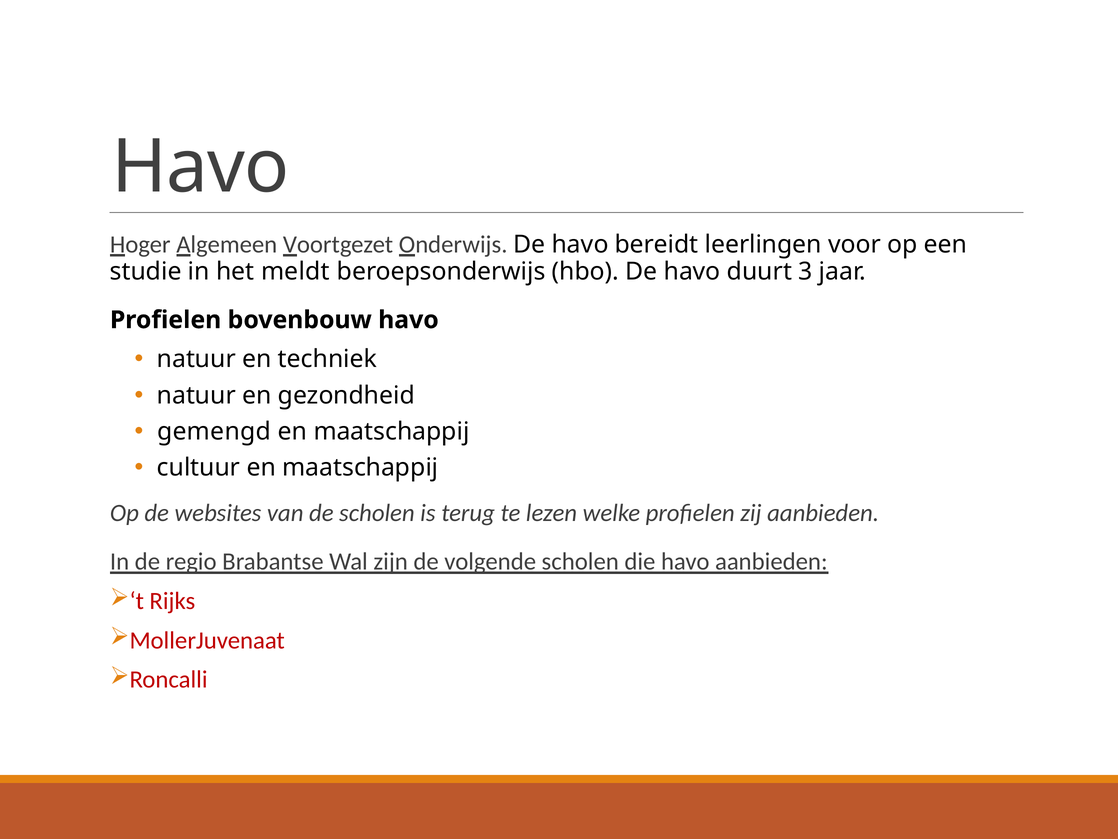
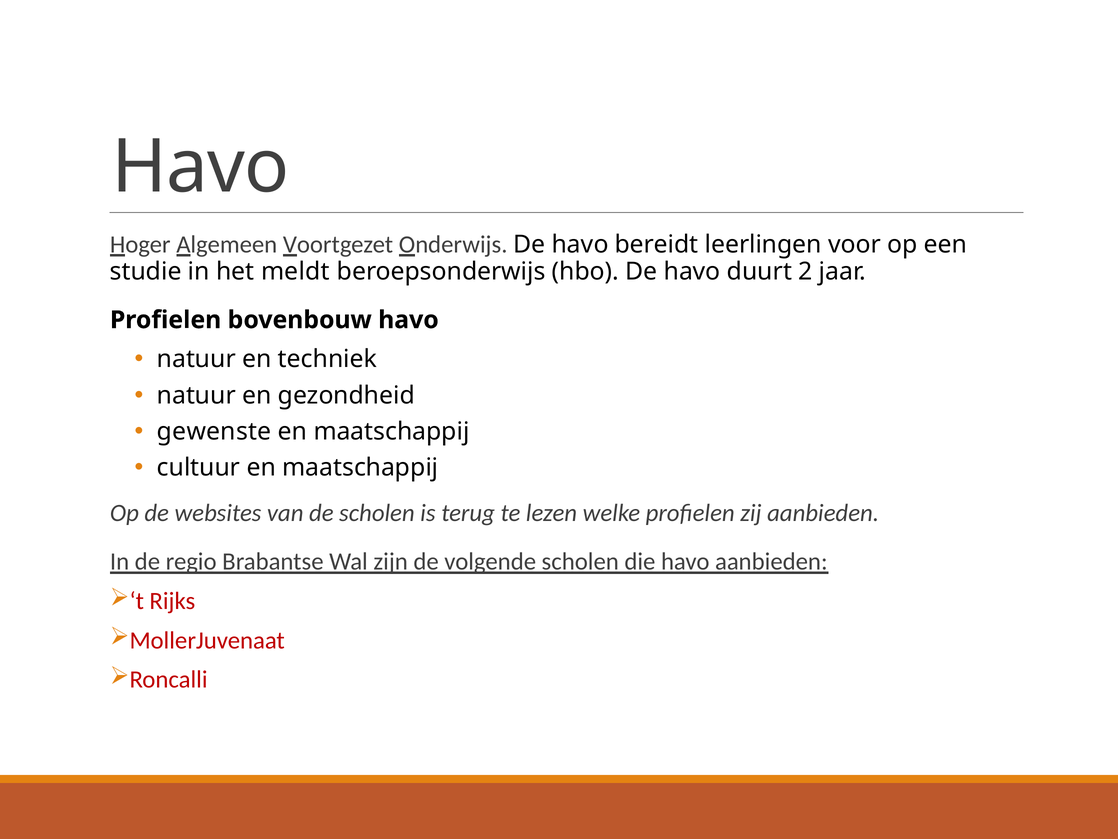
3: 3 -> 2
gemengd: gemengd -> gewenste
